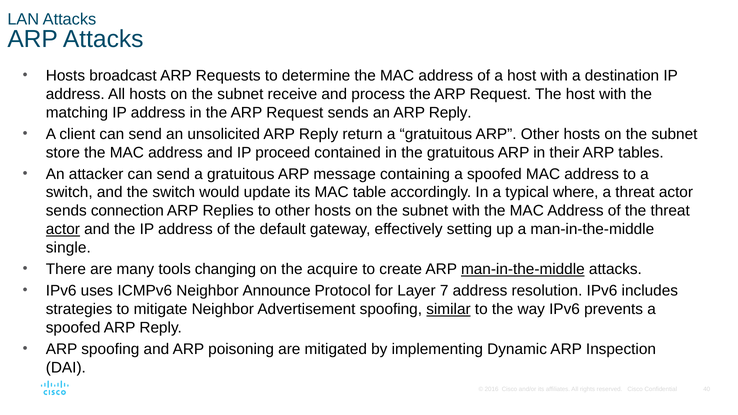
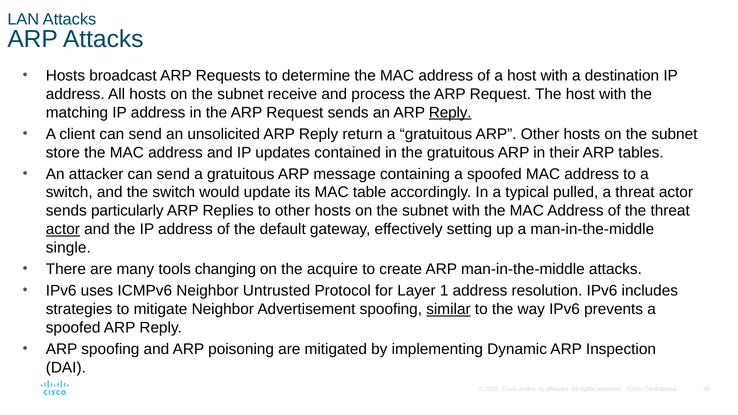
Reply at (450, 113) underline: none -> present
proceed: proceed -> updates
where: where -> pulled
connection: connection -> particularly
man-in-the-middle at (523, 269) underline: present -> none
Announce: Announce -> Untrusted
7: 7 -> 1
